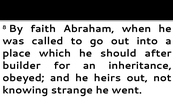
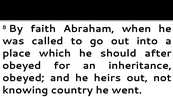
builder at (22, 66): builder -> obeyed
strange: strange -> country
